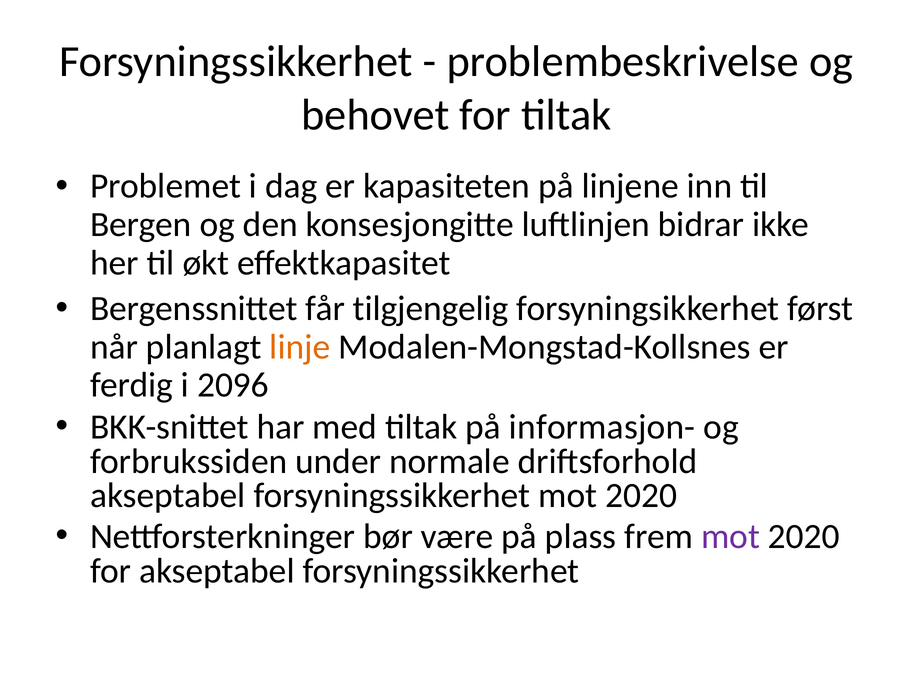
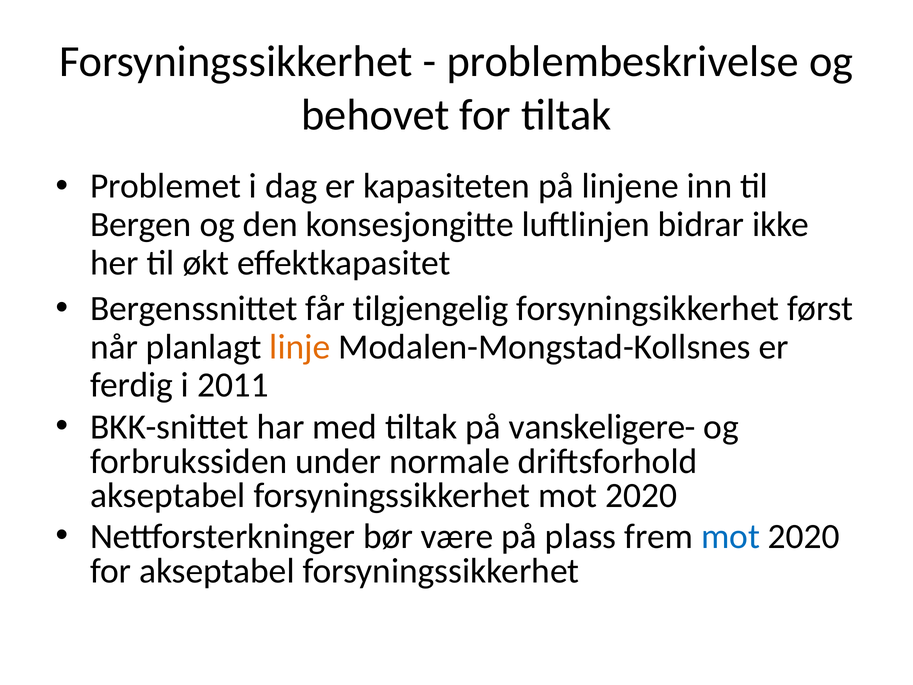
2096: 2096 -> 2011
informasjon-: informasjon- -> vanskeligere-
mot at (730, 537) colour: purple -> blue
